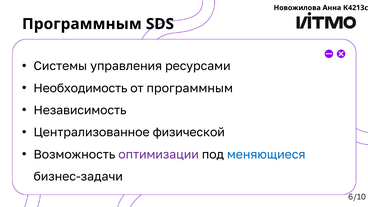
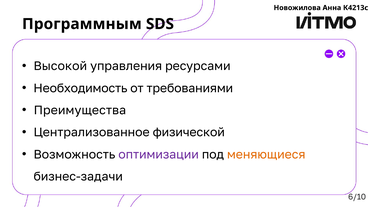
Системы: Системы -> Высокой
от программным: программным -> требованиями
Независимость: Независимость -> Преимущества
меняющиеся colour: blue -> orange
